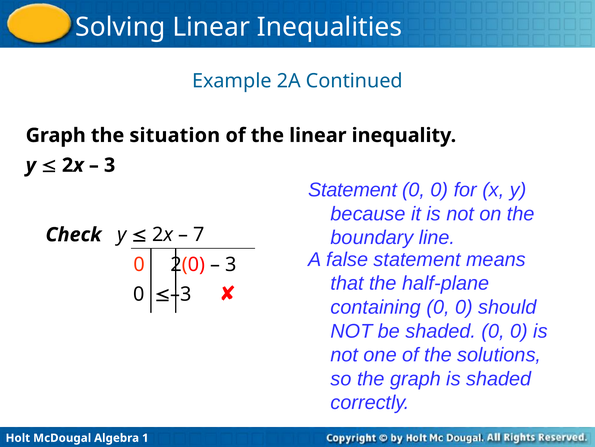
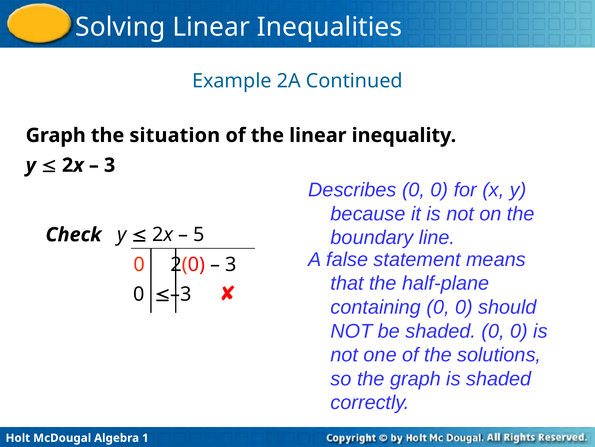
Statement at (353, 190): Statement -> Describes
7: 7 -> 5
